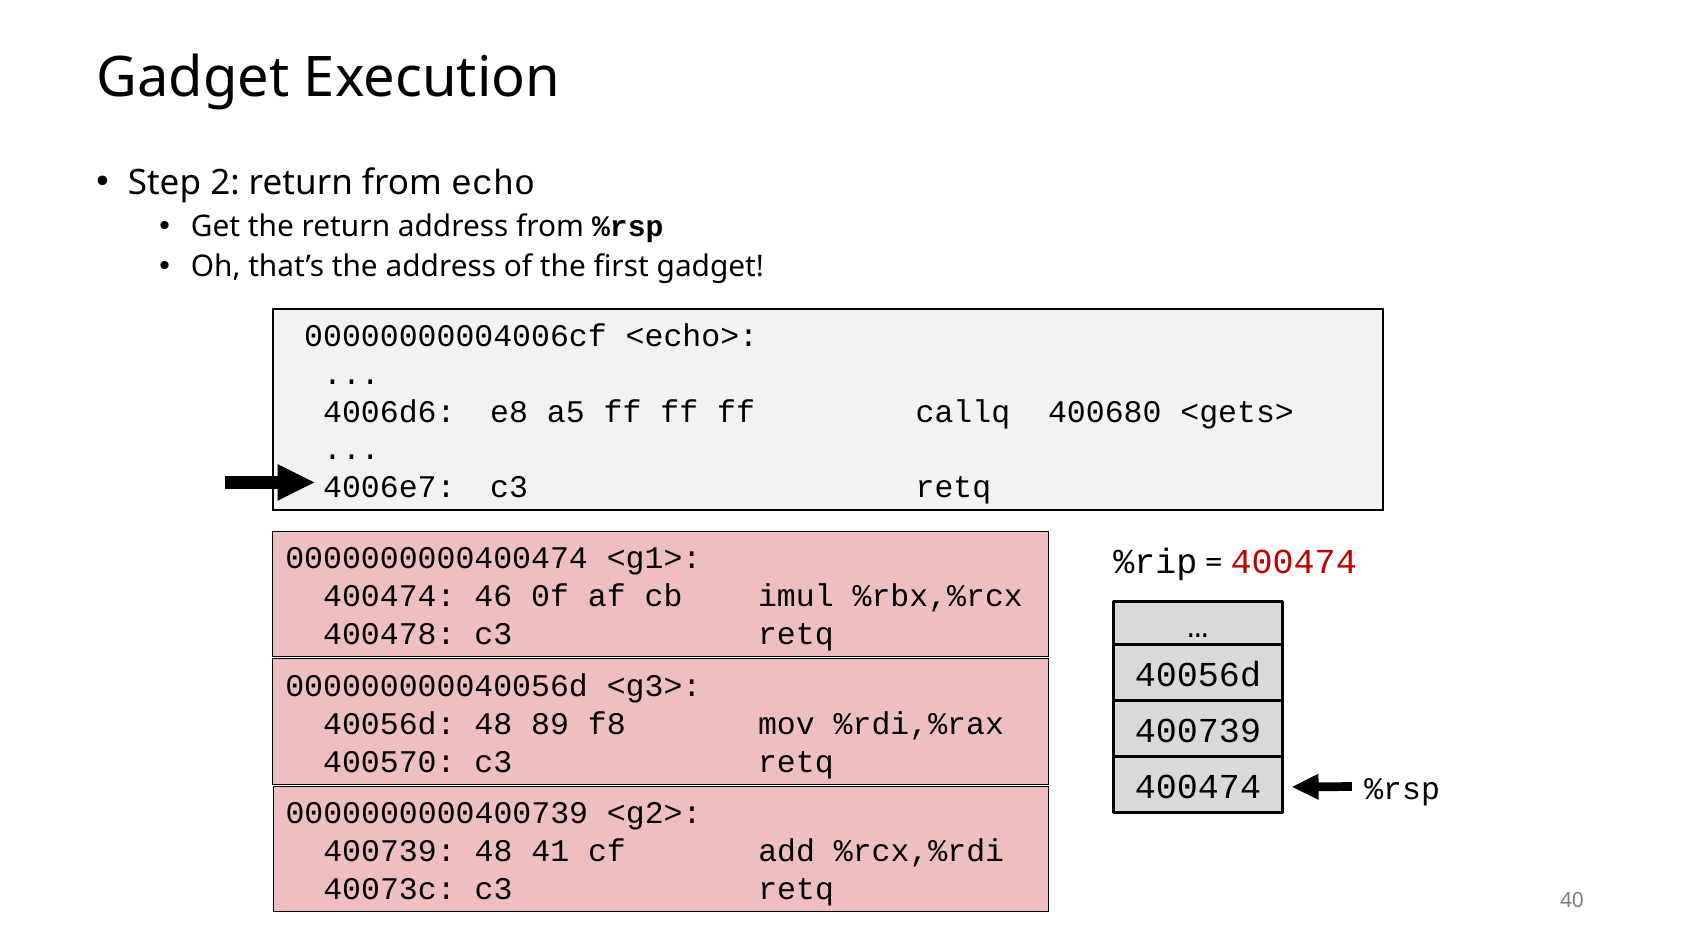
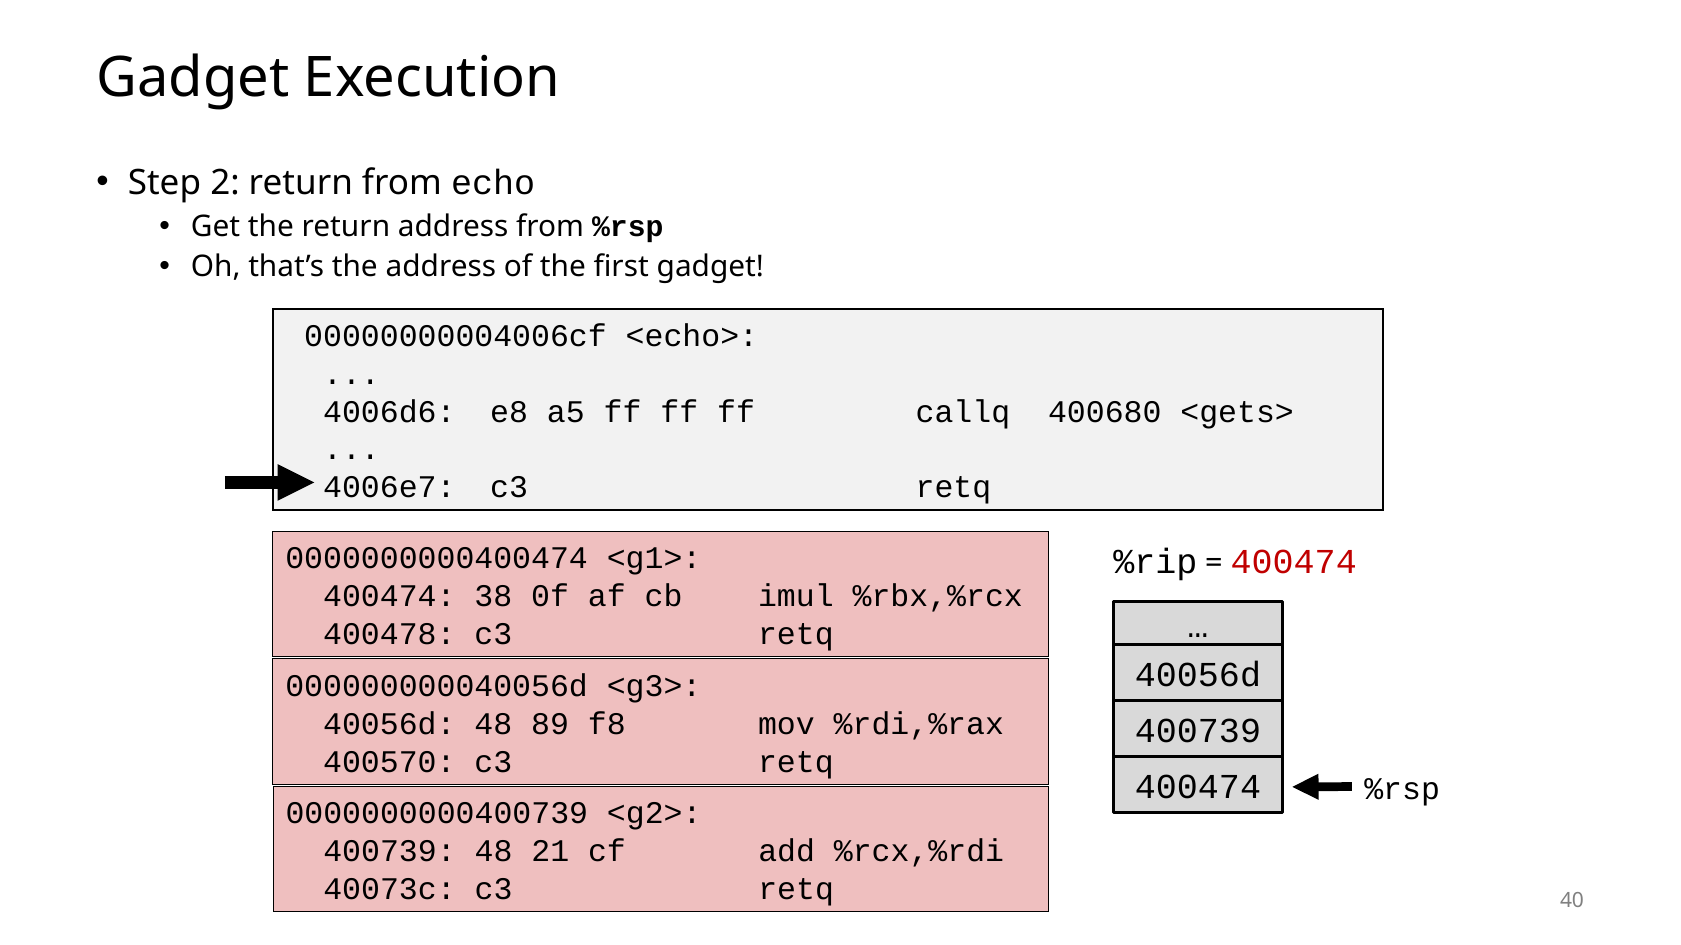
46: 46 -> 38
41: 41 -> 21
